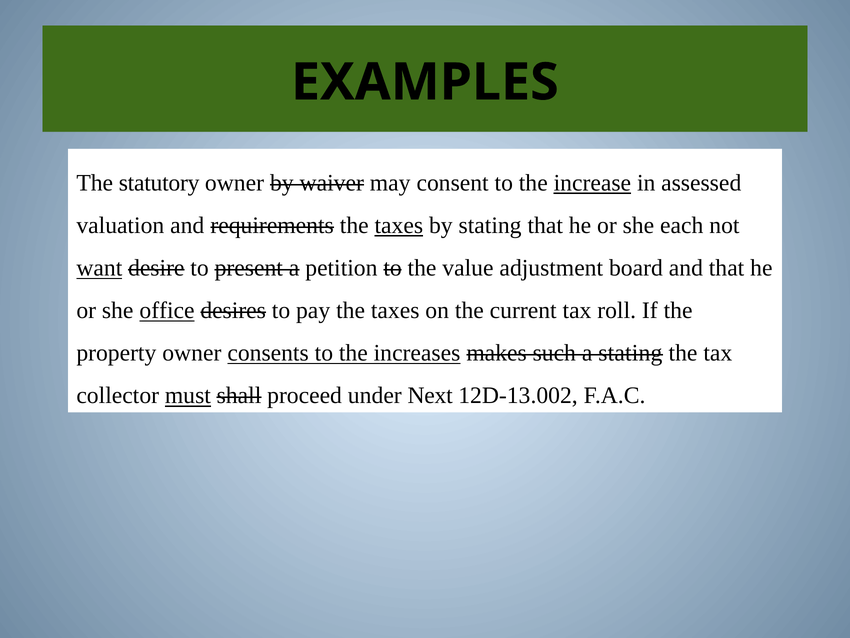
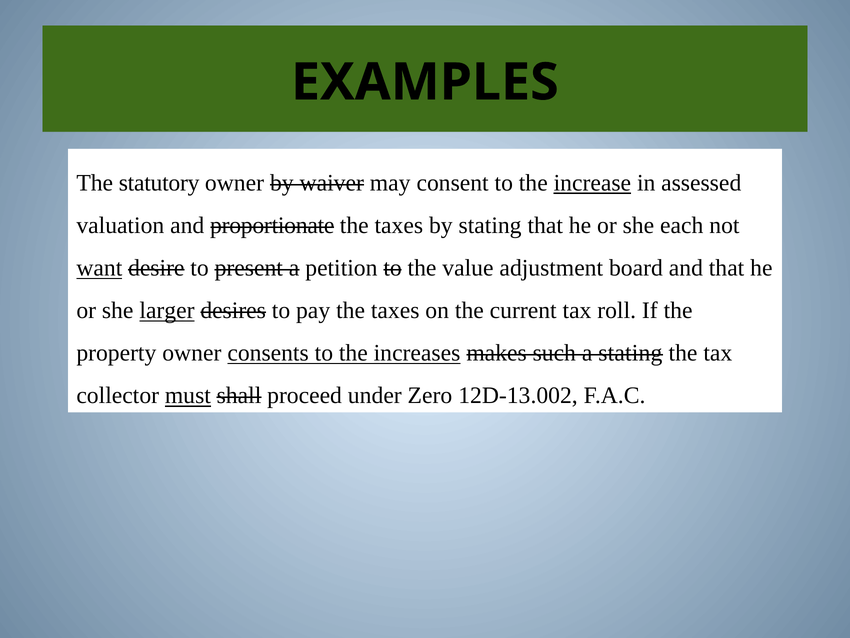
requirements: requirements -> proportionate
taxes at (399, 225) underline: present -> none
office: office -> larger
Next: Next -> Zero
